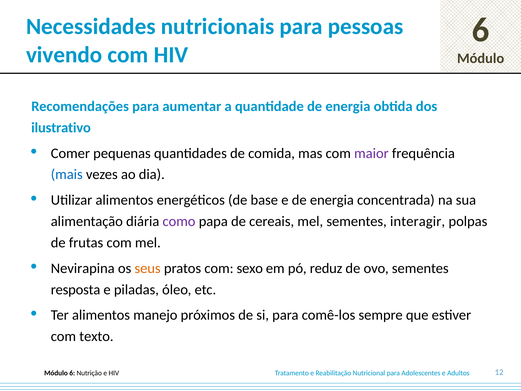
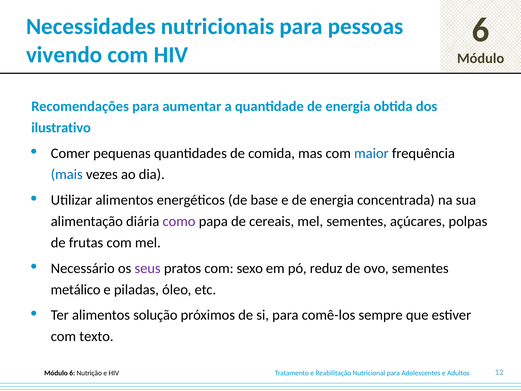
maior colour: purple -> blue
interagir: interagir -> açúcares
Nevirapina: Nevirapina -> Necessário
seus colour: orange -> purple
resposta: resposta -> metálico
manejo: manejo -> solução
